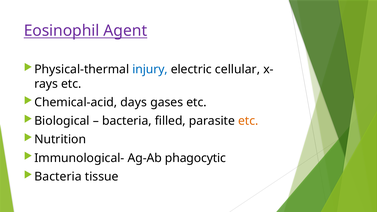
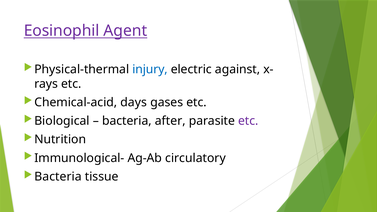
cellular: cellular -> against
filled: filled -> after
etc at (248, 121) colour: orange -> purple
phagocytic: phagocytic -> circulatory
